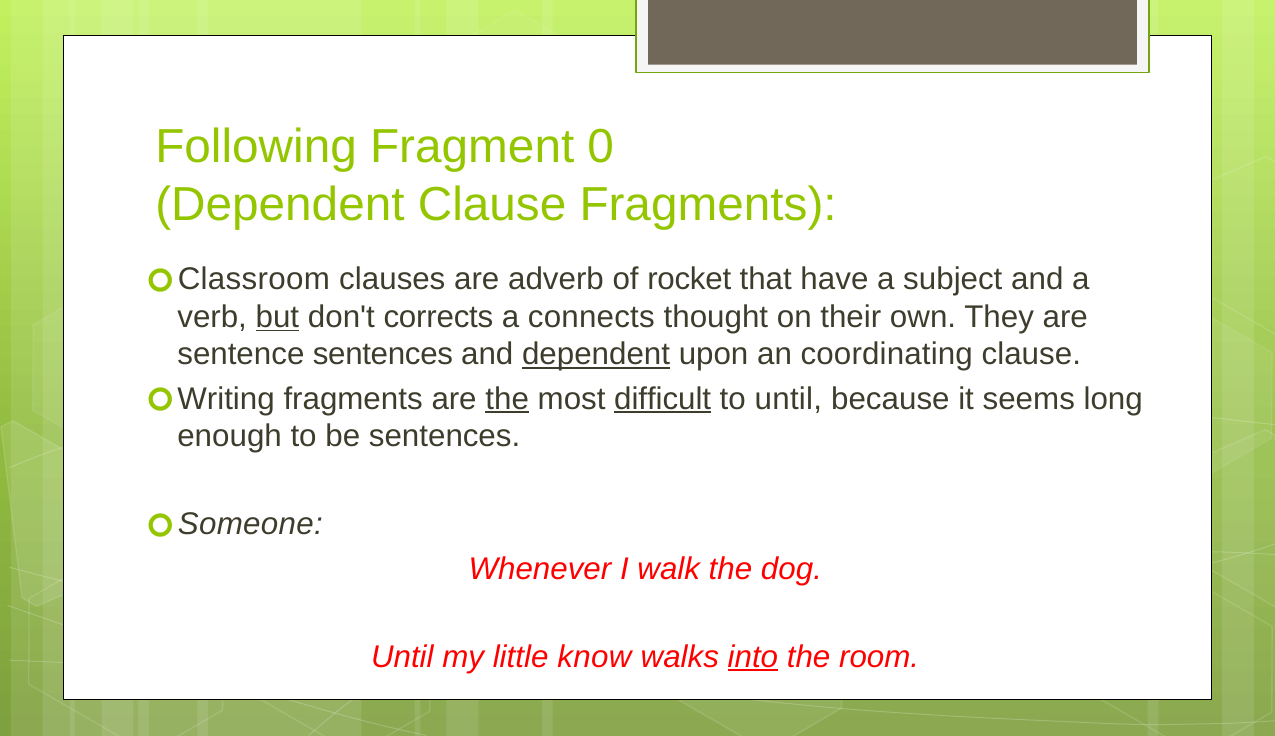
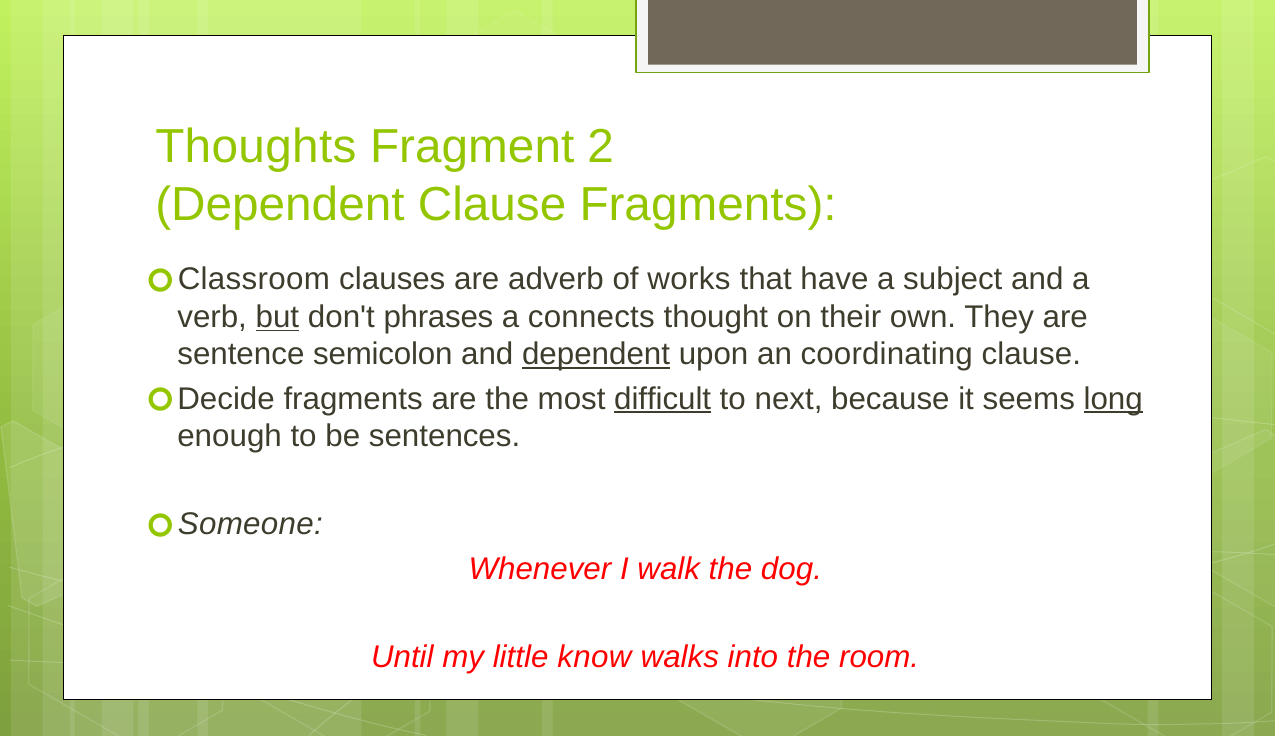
Following: Following -> Thoughts
0: 0 -> 2
rocket: rocket -> works
corrects: corrects -> phrases
sentence sentences: sentences -> semicolon
Writing: Writing -> Decide
the at (507, 398) underline: present -> none
to until: until -> next
long underline: none -> present
into underline: present -> none
